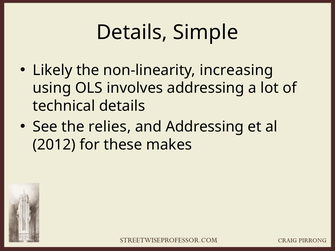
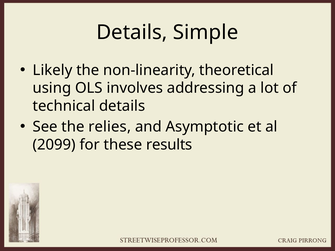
increasing: increasing -> theoretical
and Addressing: Addressing -> Asymptotic
2012: 2012 -> 2099
makes: makes -> results
